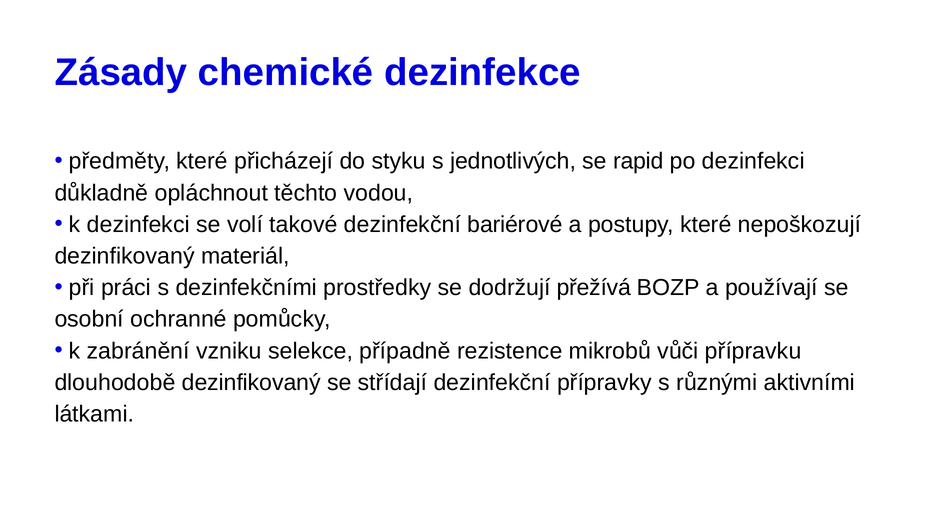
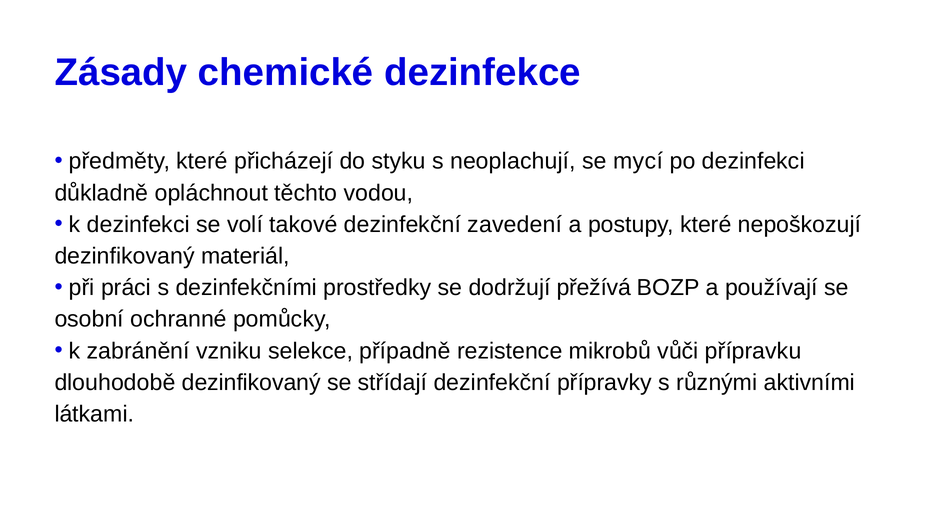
jednotlivých: jednotlivých -> neoplachují
rapid: rapid -> mycí
bariérové: bariérové -> zavedení
